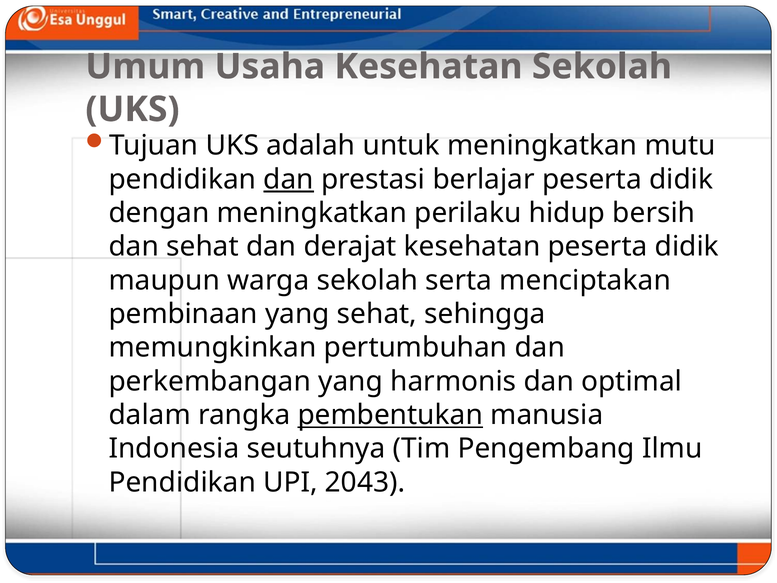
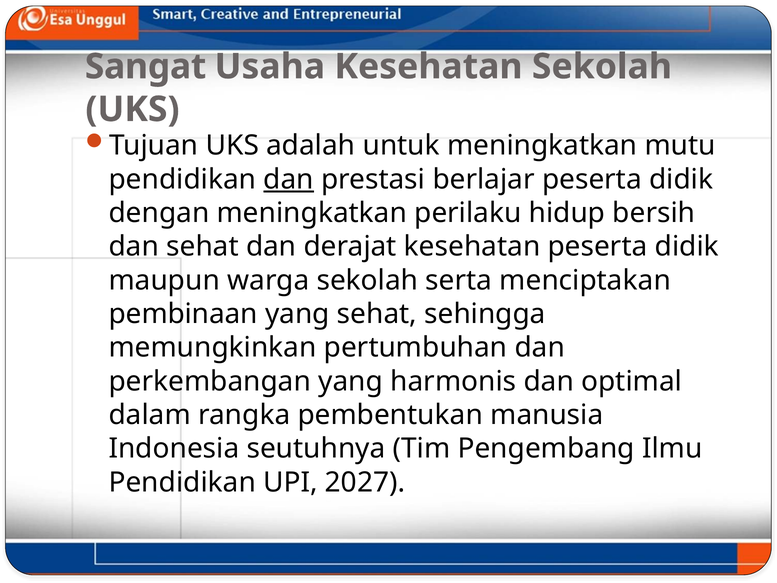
Umum: Umum -> Sangat
pembentukan underline: present -> none
2043: 2043 -> 2027
